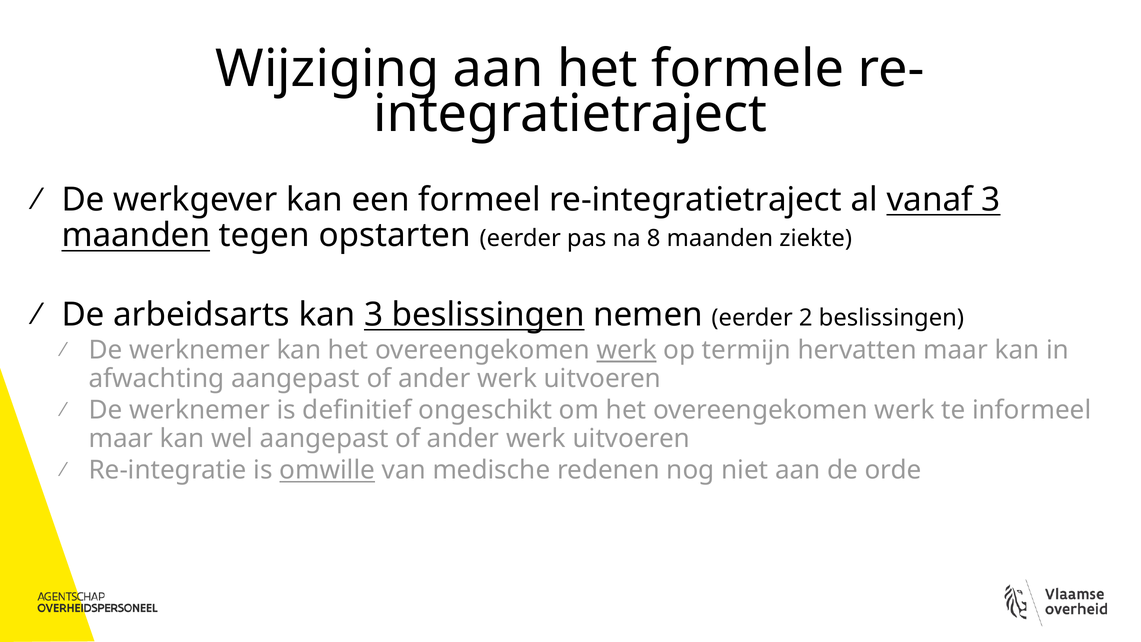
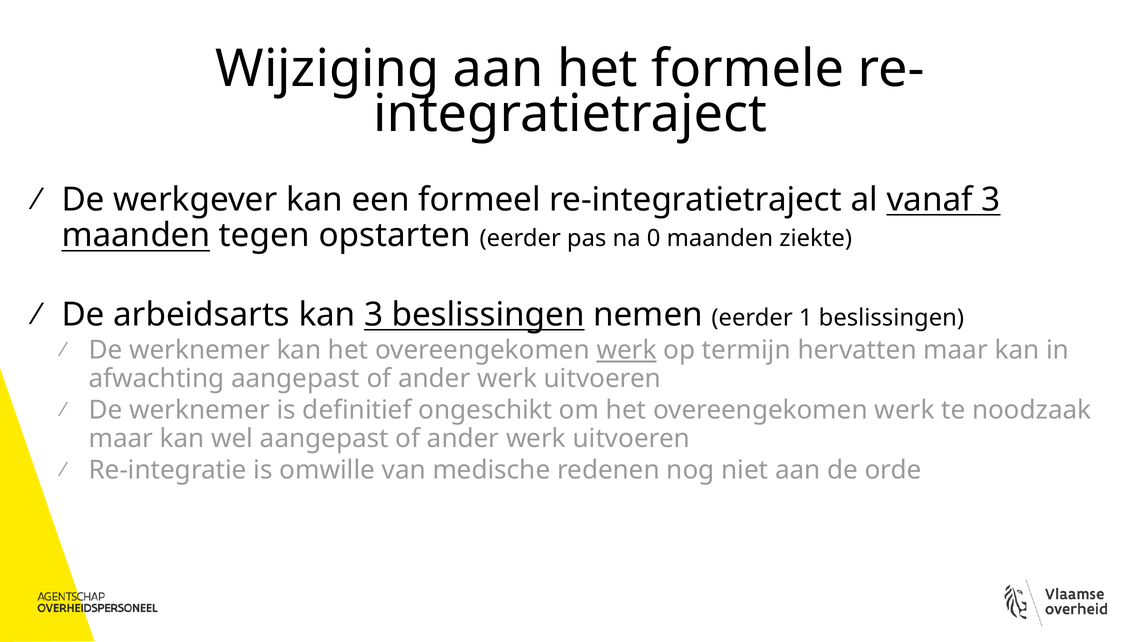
8: 8 -> 0
2: 2 -> 1
informeel: informeel -> noodzaak
omwille underline: present -> none
